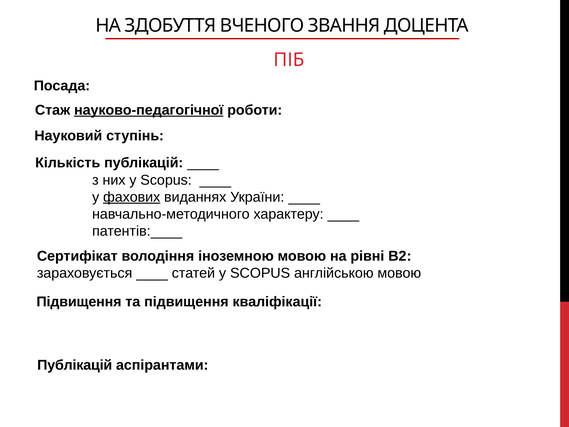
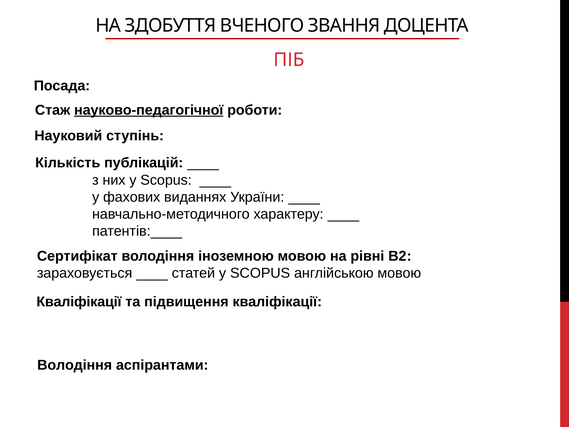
фахових underline: present -> none
Підвищення at (79, 302): Підвищення -> Кваліфікації
Публікацій at (75, 365): Публікацій -> Володіння
